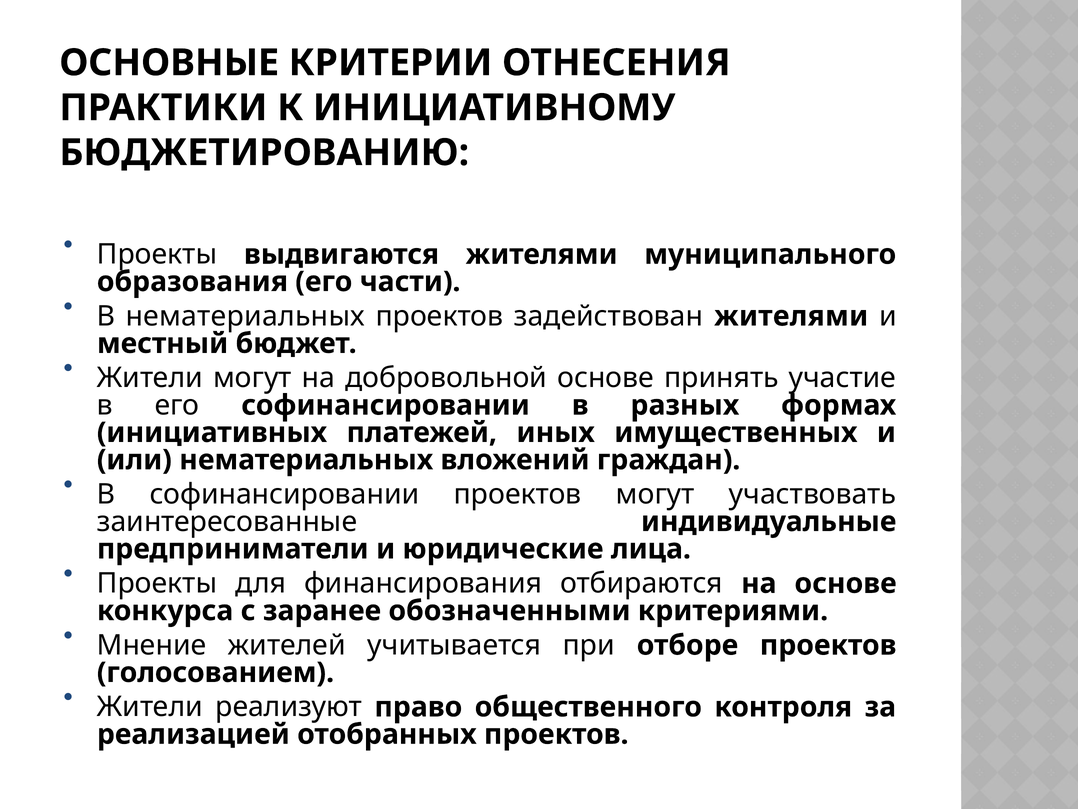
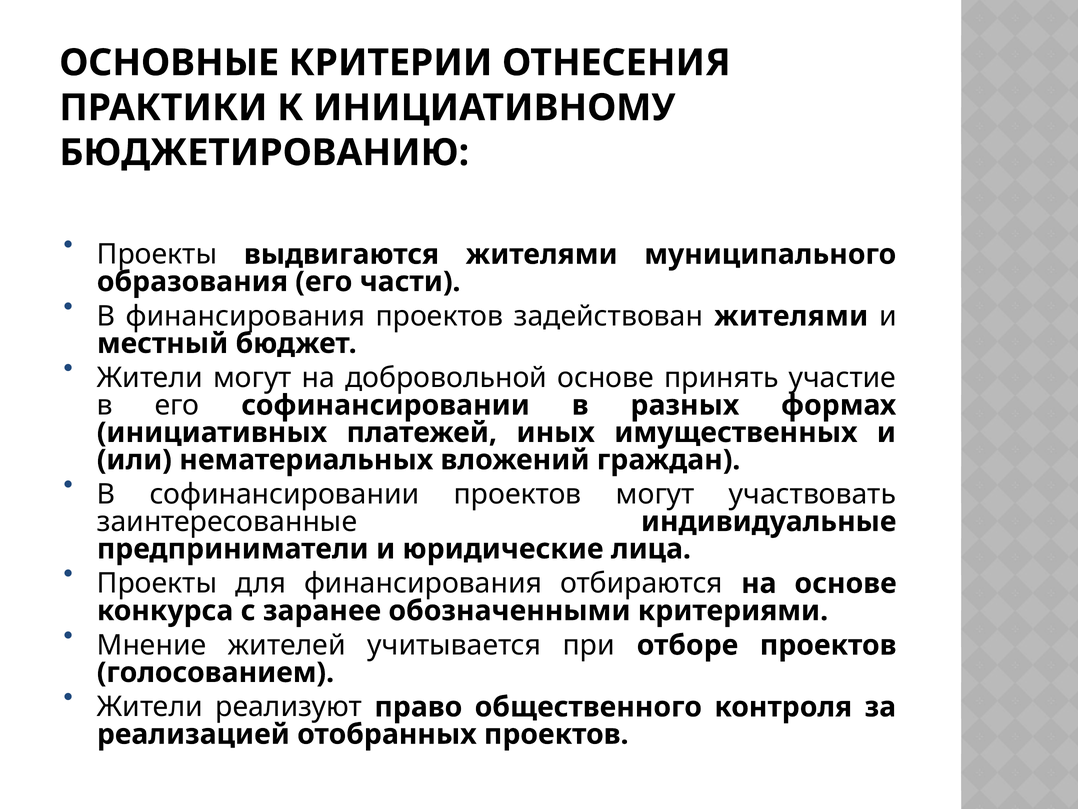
В нематериальных: нематериальных -> финансирования
